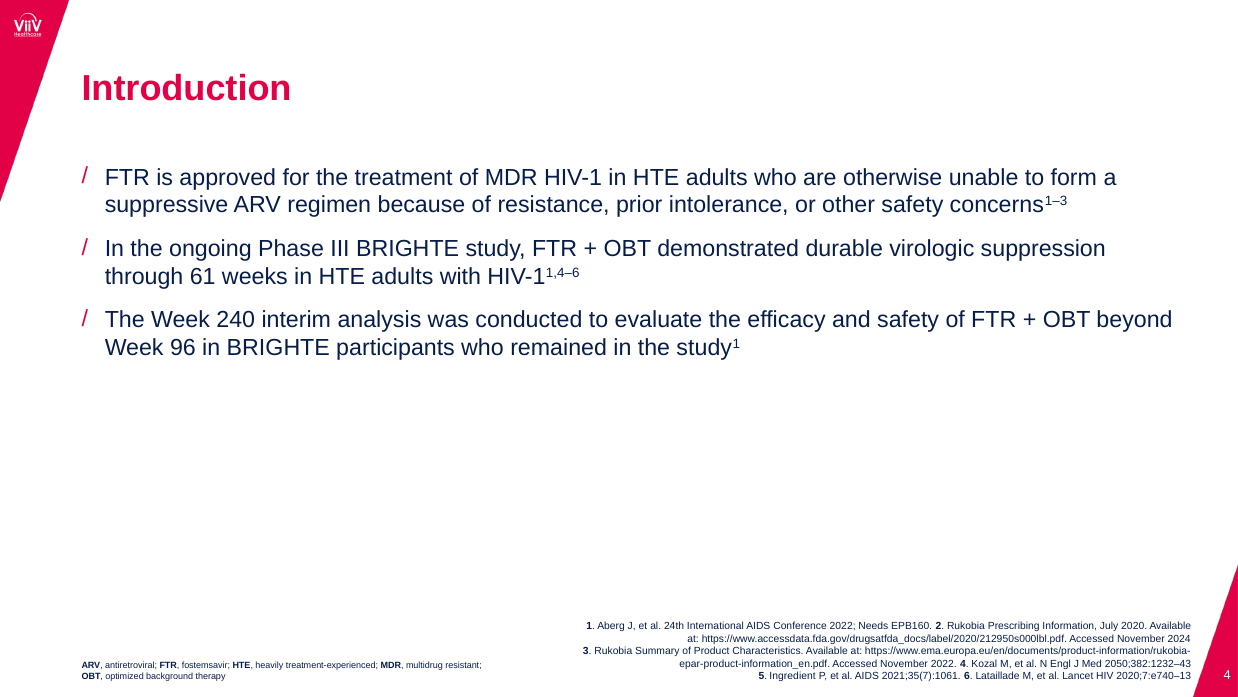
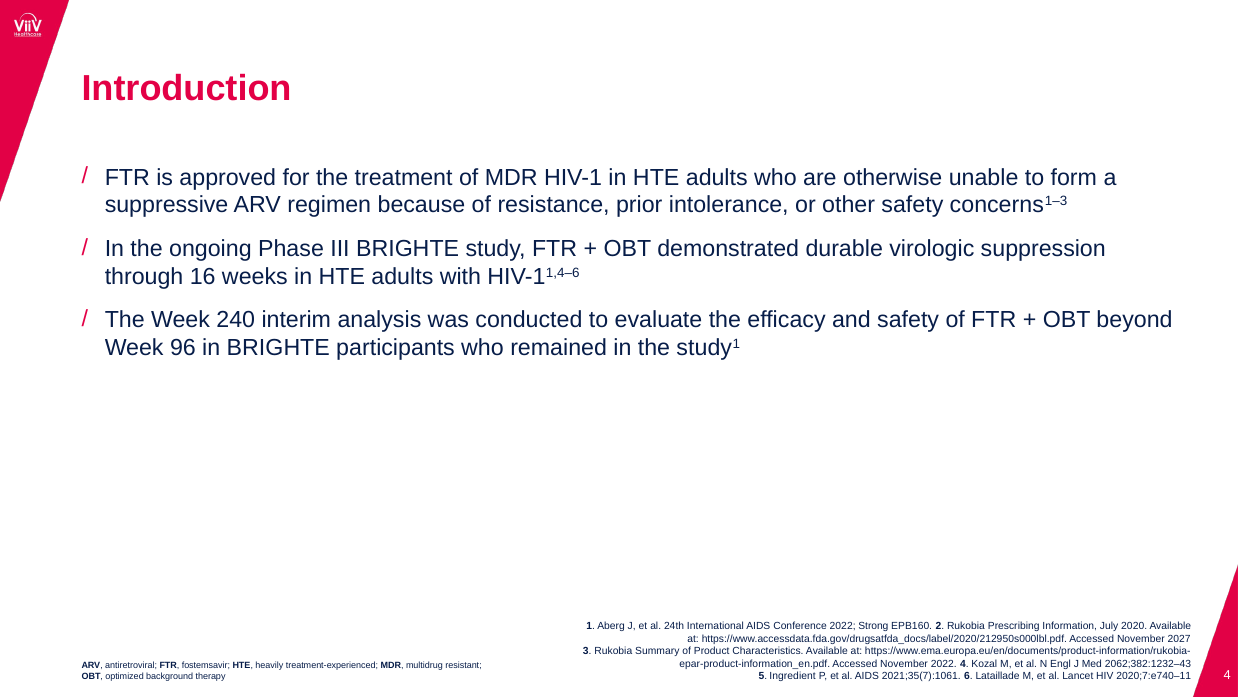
61: 61 -> 16
Needs: Needs -> Strong
2024: 2024 -> 2027
2050;382:1232–43: 2050;382:1232–43 -> 2062;382:1232–43
2020;7:e740–13: 2020;7:e740–13 -> 2020;7:e740–11
